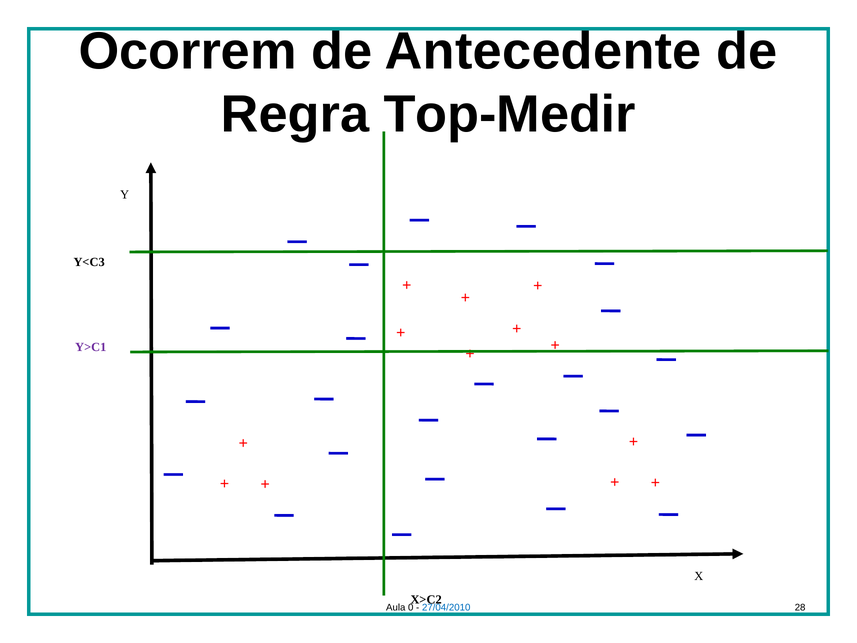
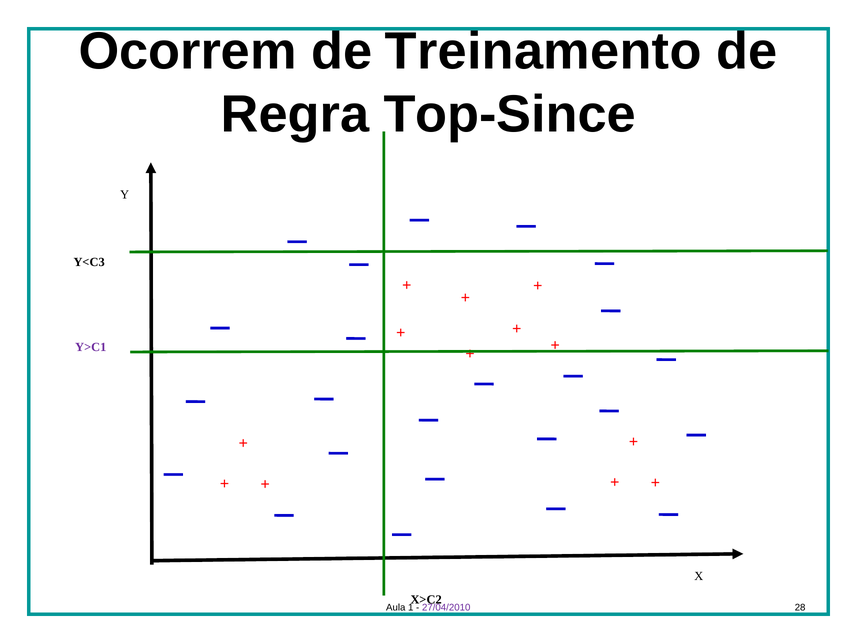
Antecedente: Antecedente -> Treinamento
Top-Medir: Top-Medir -> Top-Since
0: 0 -> 1
27/04/2010 colour: blue -> purple
